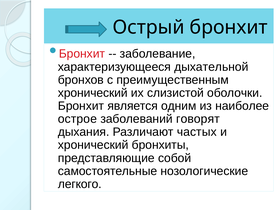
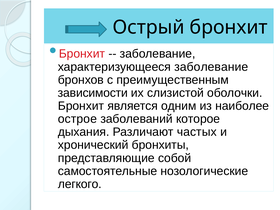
характеризующееся дыхательной: дыхательной -> заболевание
хронический at (93, 93): хронический -> зависимости
говорят: говорят -> которое
